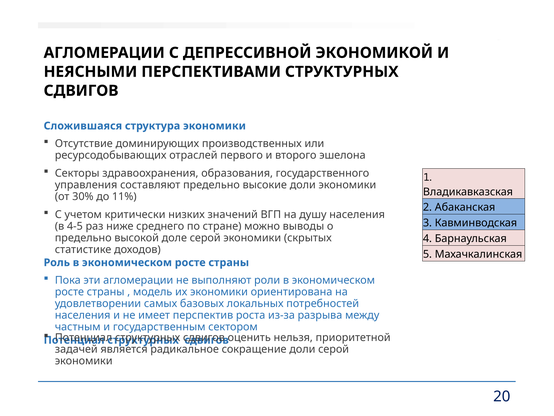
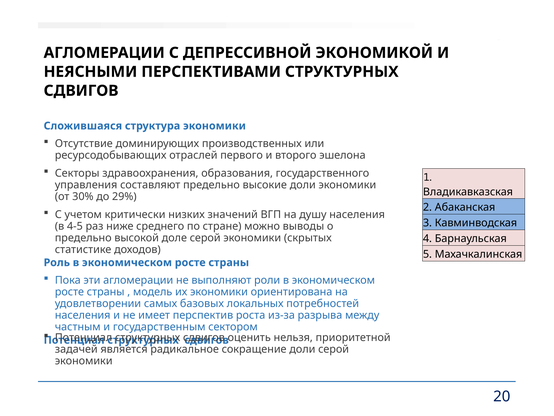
11%: 11% -> 29%
